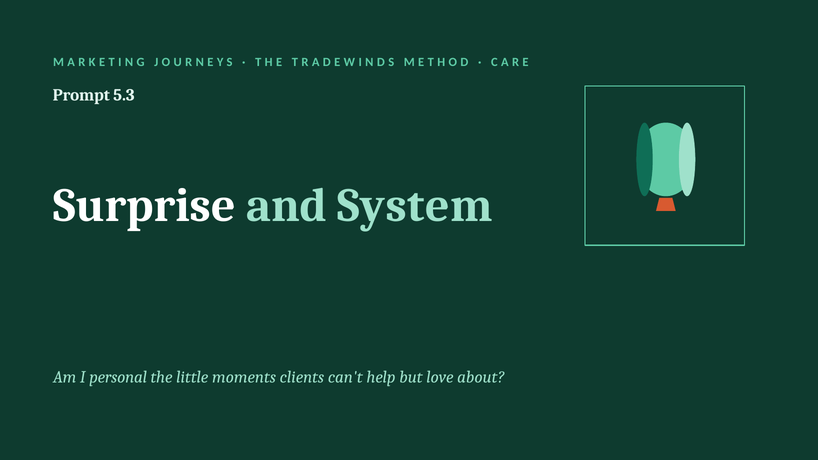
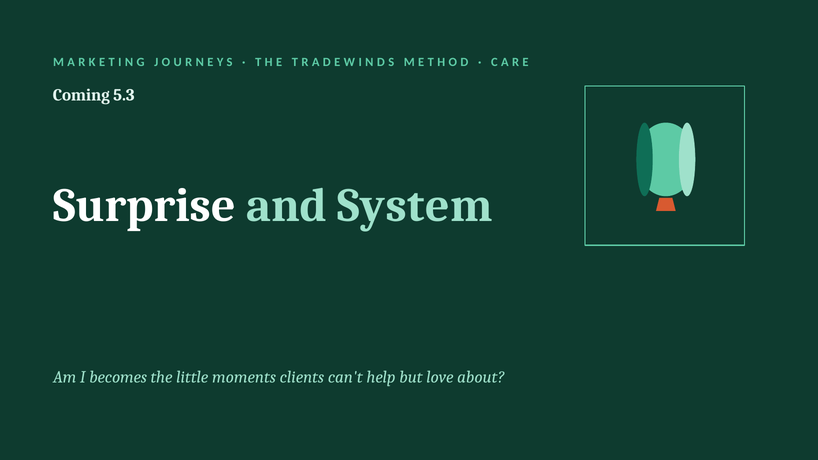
Prompt: Prompt -> Coming
personal: personal -> becomes
